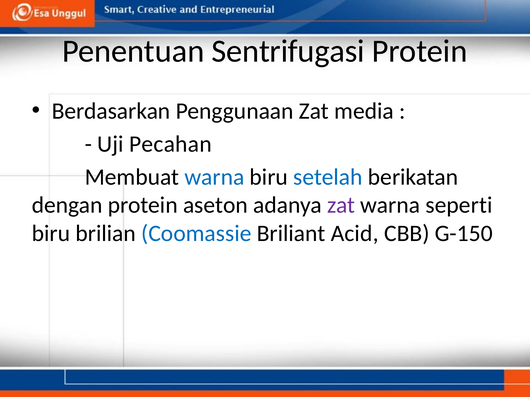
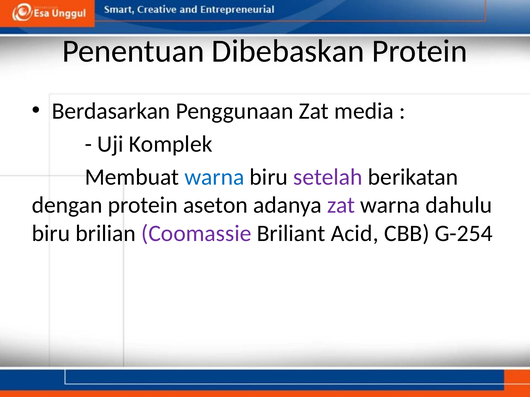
Sentrifugasi: Sentrifugasi -> Dibebaskan
Pecahan: Pecahan -> Komplek
setelah colour: blue -> purple
seperti: seperti -> dahulu
Coomassie colour: blue -> purple
G-150: G-150 -> G-254
